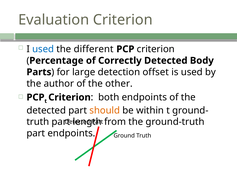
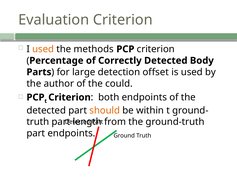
used at (43, 49) colour: blue -> orange
different: different -> methods
other: other -> could
